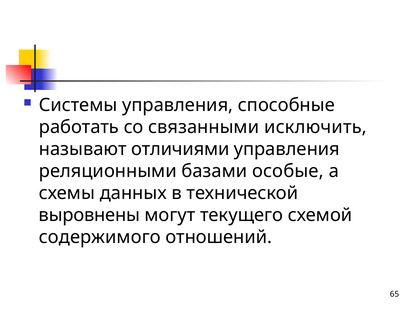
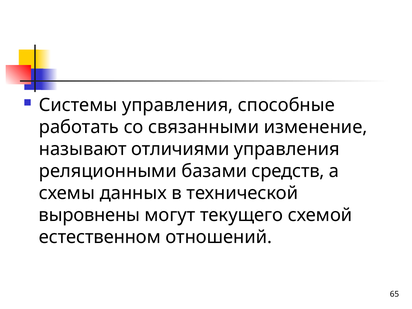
исключить: исключить -> изменение
особые: особые -> средств
содержимого: содержимого -> естественном
